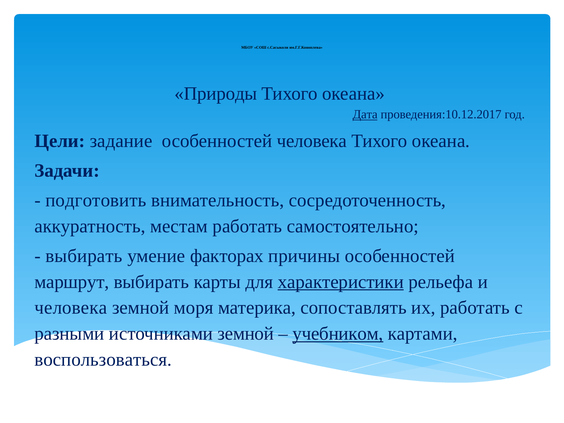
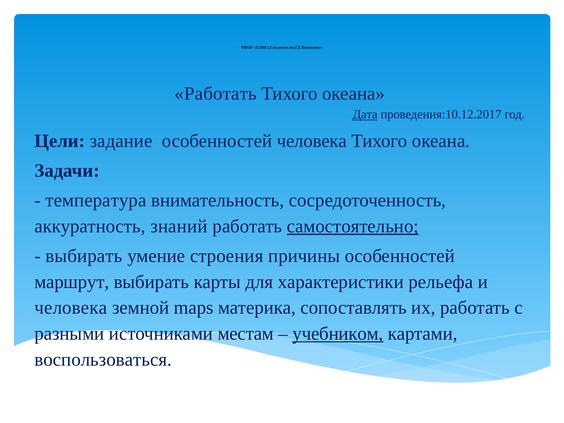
Природы at (216, 94): Природы -> Работать
подготовить: подготовить -> температура
местам: местам -> знаний
самостоятельно underline: none -> present
факторах: факторах -> строения
характеристики underline: present -> none
моря: моря -> maps
источниками земной: земной -> местам
